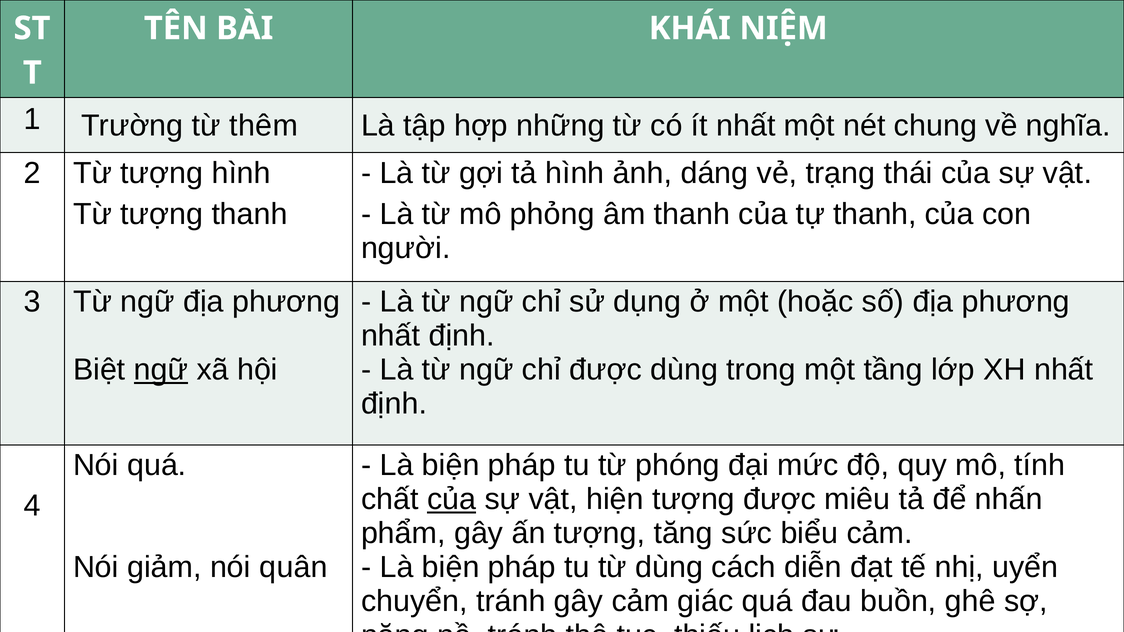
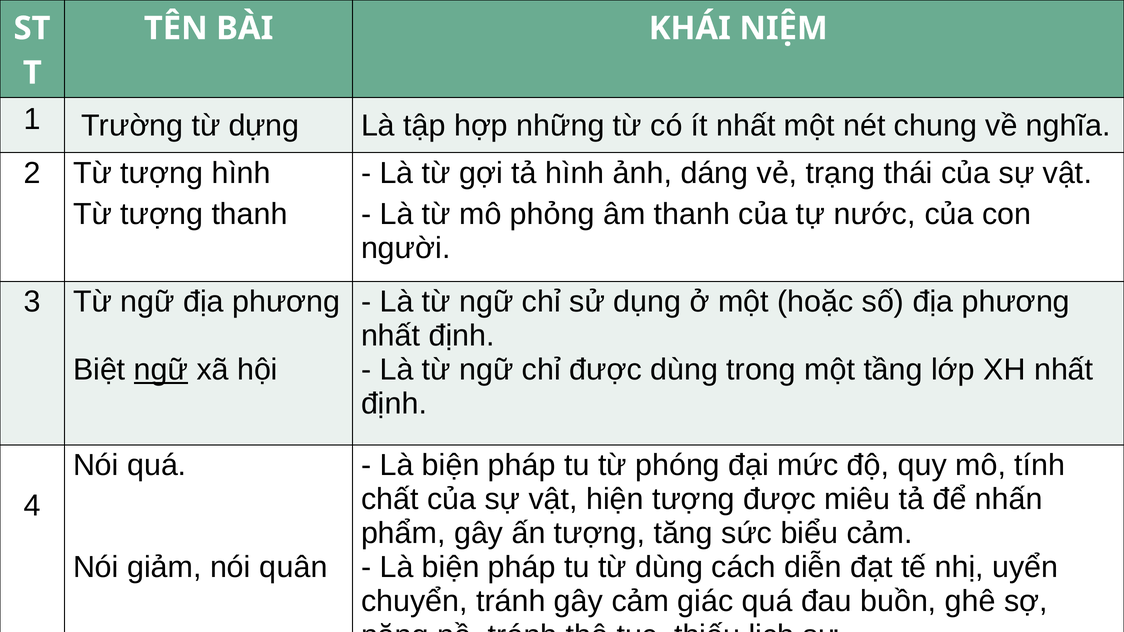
thêm: thêm -> dựng
tự thanh: thanh -> nước
của at (452, 500) underline: present -> none
